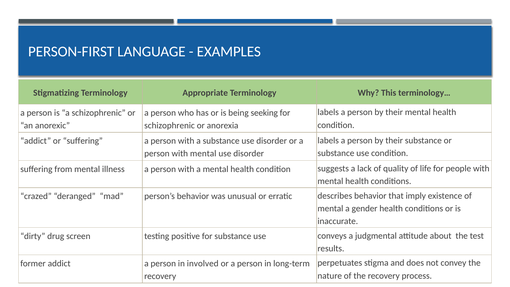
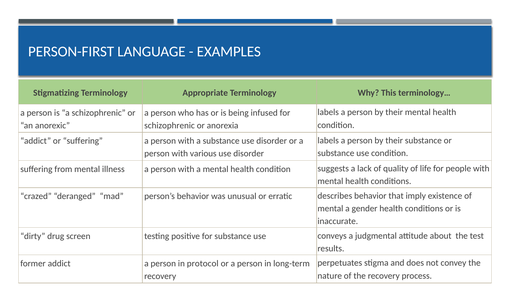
seeking: seeking -> infused
person with mental: mental -> various
involved: involved -> protocol
